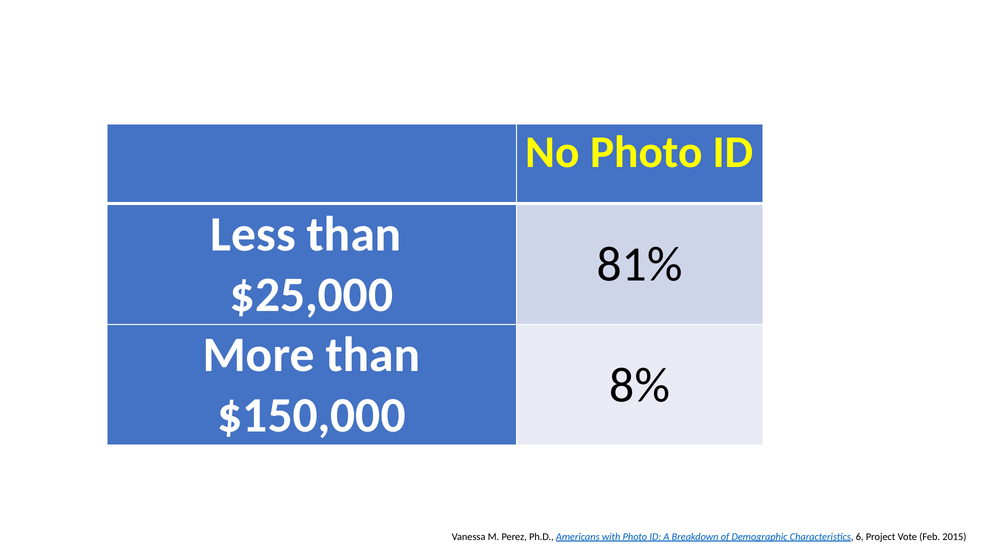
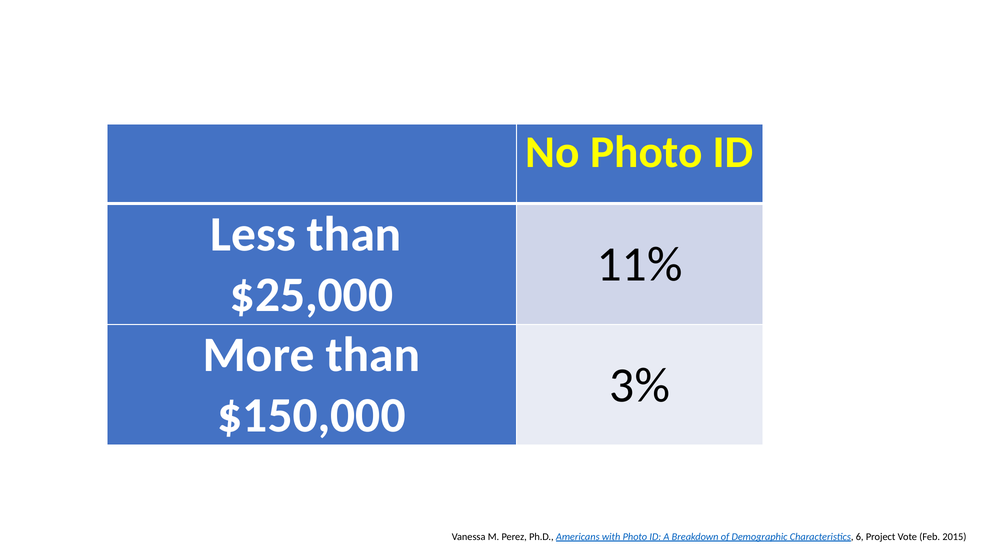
81%: 81% -> 11%
8%: 8% -> 3%
